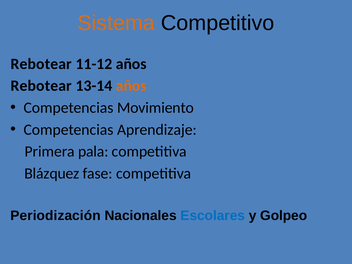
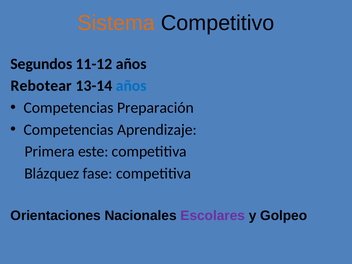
Rebotear at (41, 64): Rebotear -> Segundos
años at (131, 86) colour: orange -> blue
Movimiento: Movimiento -> Preparación
pala: pala -> este
Periodización: Periodización -> Orientaciones
Escolares colour: blue -> purple
